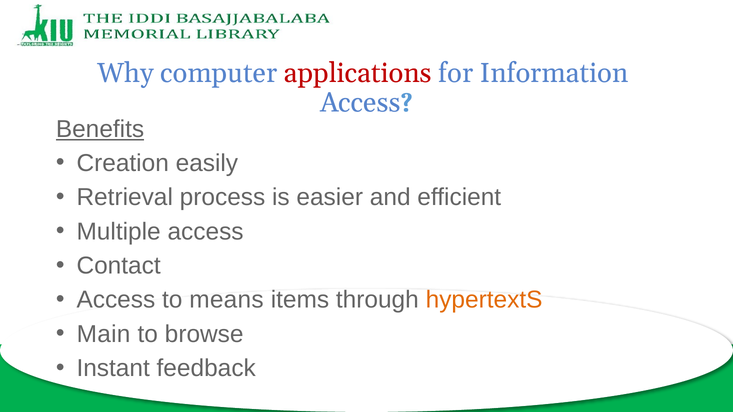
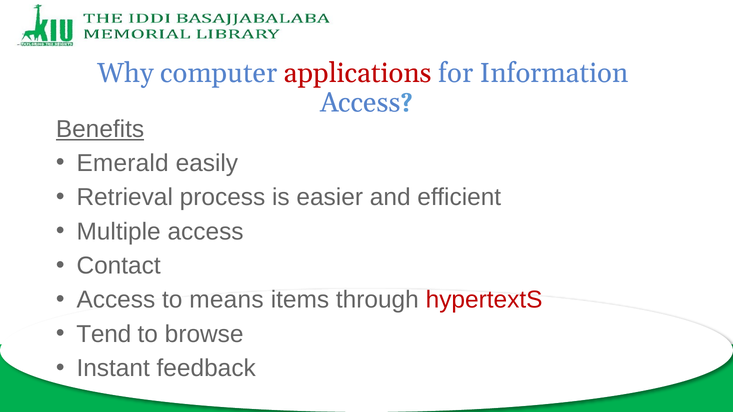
Creation: Creation -> Emerald
hypertextS colour: orange -> red
Main: Main -> Tend
